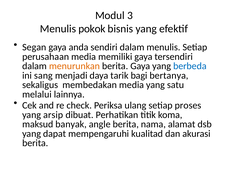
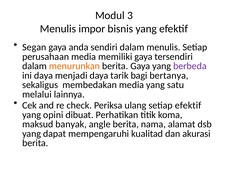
pokok: pokok -> impor
berbeda colour: blue -> purple
ini sang: sang -> daya
setiap proses: proses -> efektif
arsip: arsip -> opini
